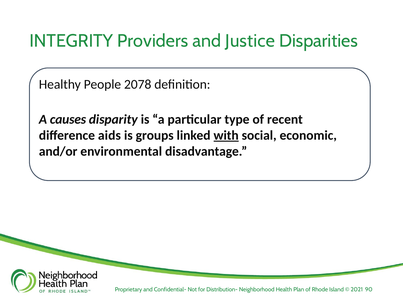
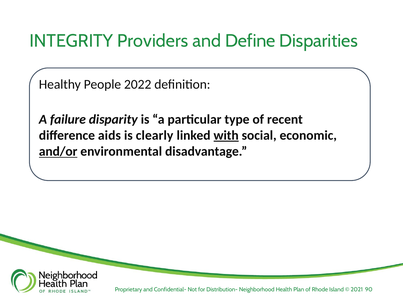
Justice: Justice -> Define
2078: 2078 -> 2022
causes: causes -> failure
groups: groups -> clearly
and/or underline: none -> present
